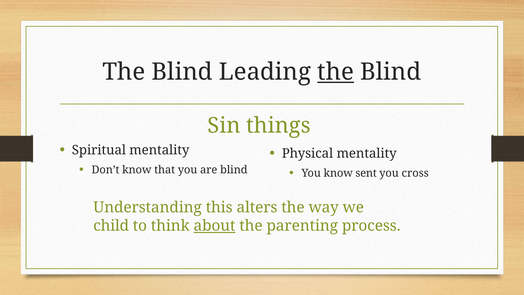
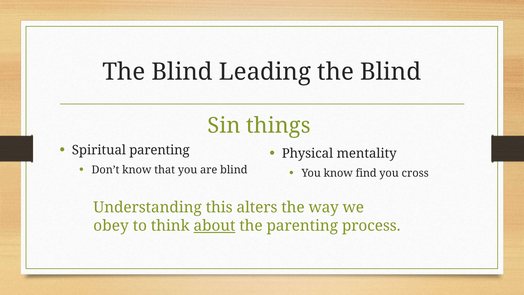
the at (336, 72) underline: present -> none
Spiritual mentality: mentality -> parenting
sent: sent -> find
child: child -> obey
